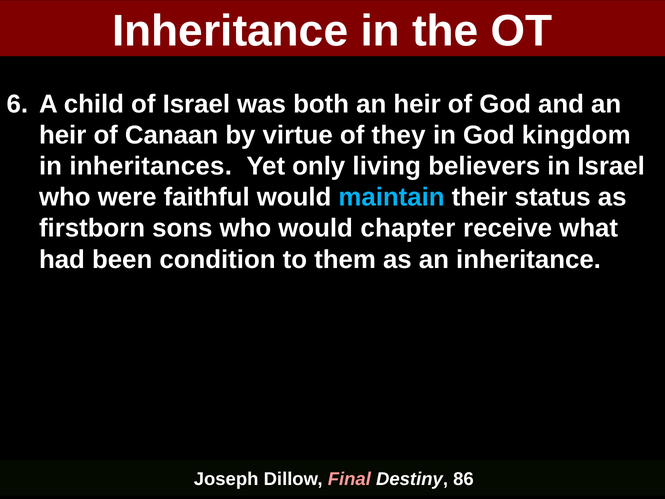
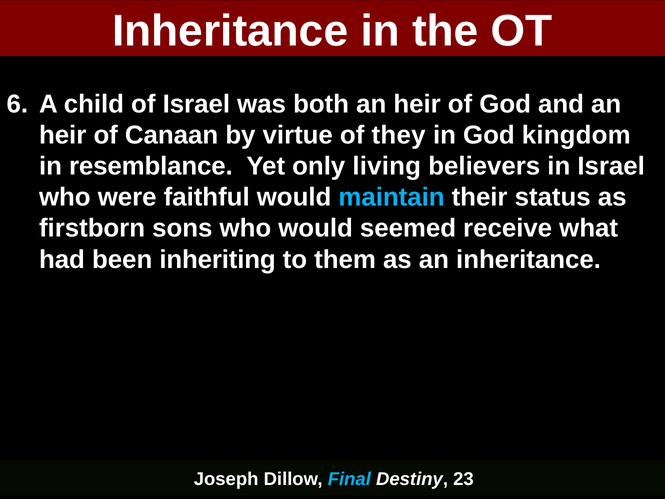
inheritances: inheritances -> resemblance
chapter: chapter -> seemed
condition: condition -> inheriting
Final colour: pink -> light blue
86: 86 -> 23
